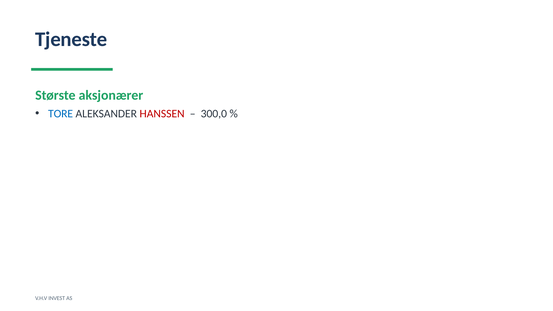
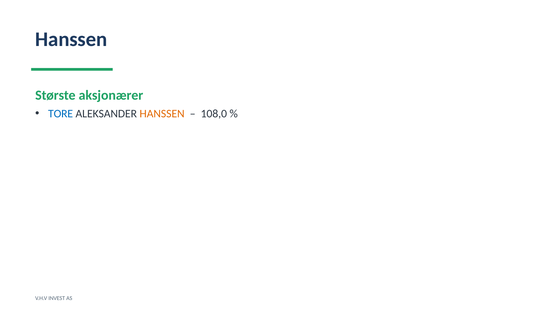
Tjeneste at (71, 39): Tjeneste -> Hanssen
HANSSEN at (162, 114) colour: red -> orange
300,0: 300,0 -> 108,0
